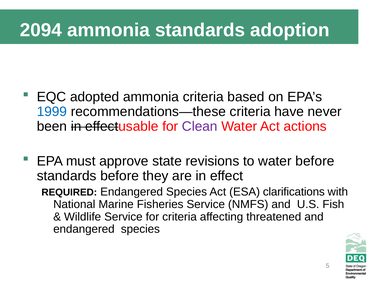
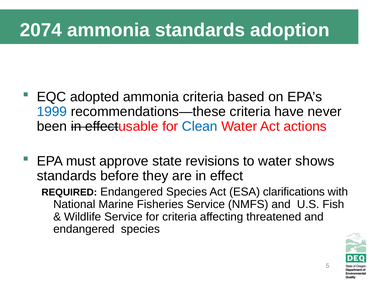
2094: 2094 -> 2074
Clean colour: purple -> blue
water before: before -> shows
